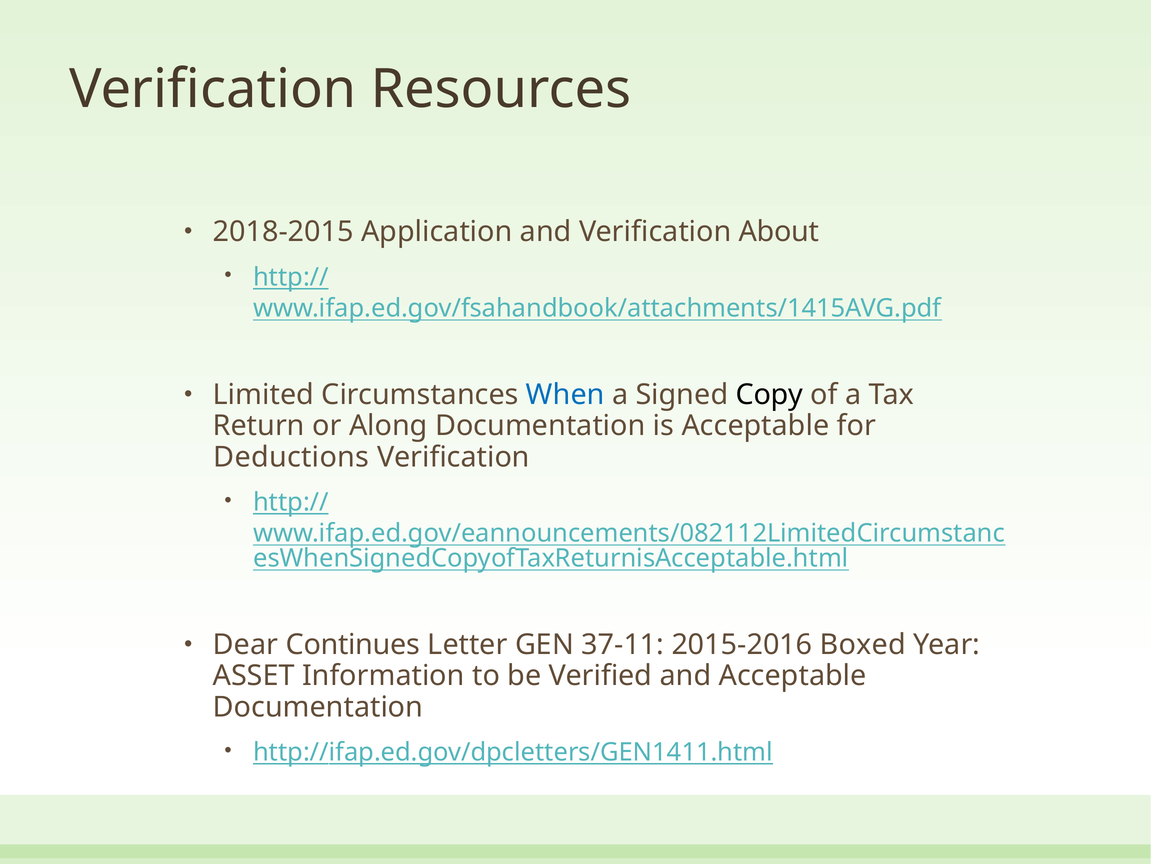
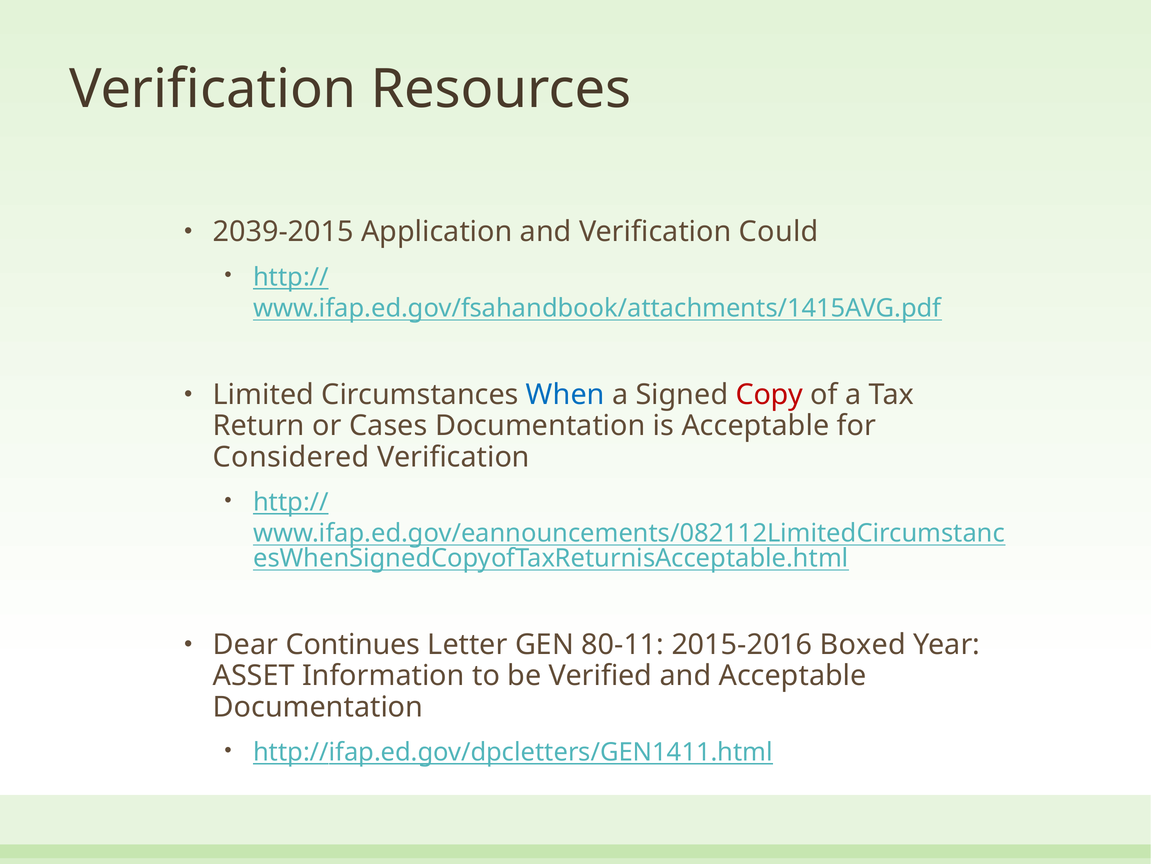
2018-2015: 2018-2015 -> 2039-2015
About: About -> Could
Copy colour: black -> red
Along: Along -> Cases
Deductions: Deductions -> Considered
37-11: 37-11 -> 80-11
